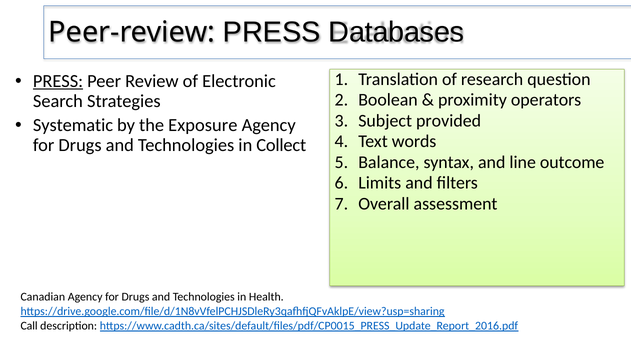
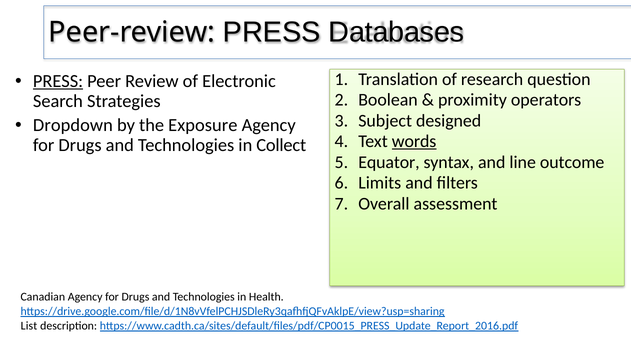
provided: provided -> designed
Systematic: Systematic -> Dropdown
words underline: none -> present
Balance: Balance -> Equator
Call: Call -> List
